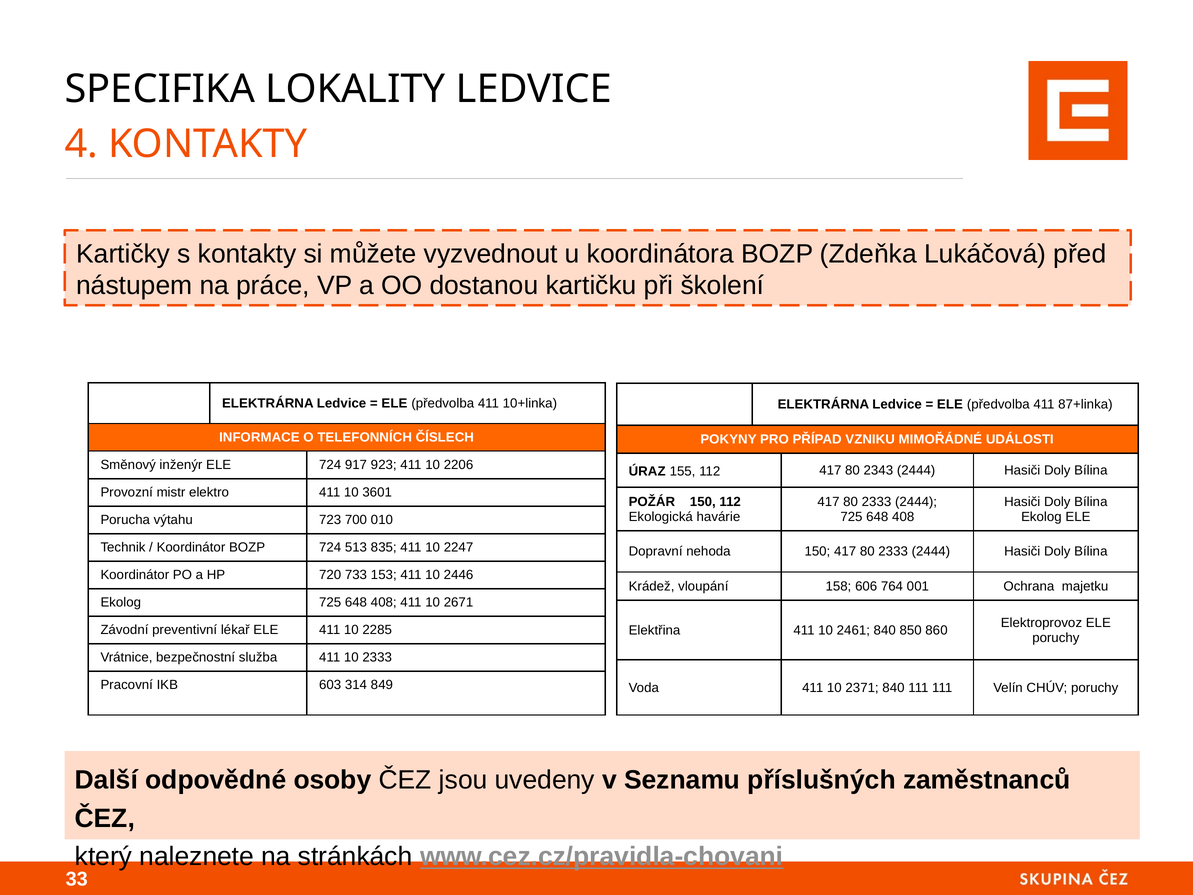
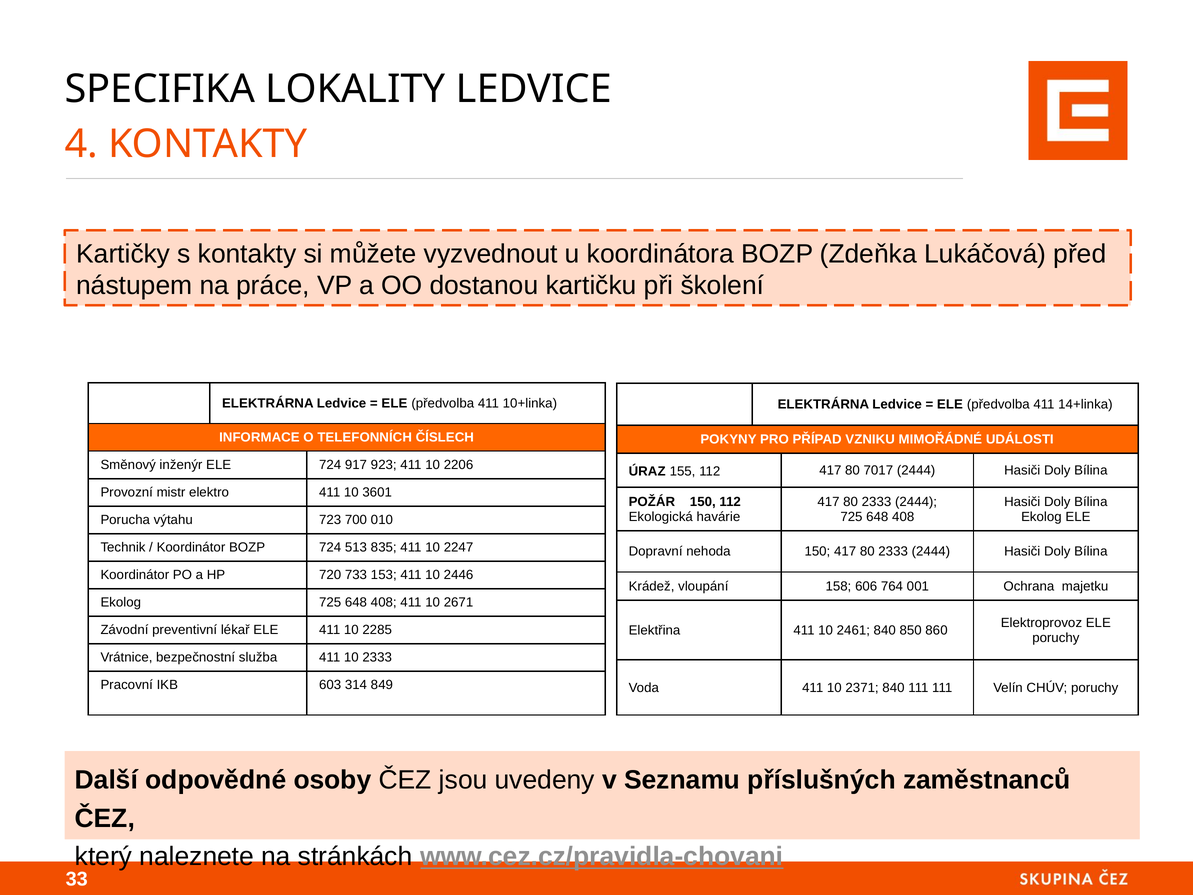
87+linka: 87+linka -> 14+linka
2343: 2343 -> 7017
